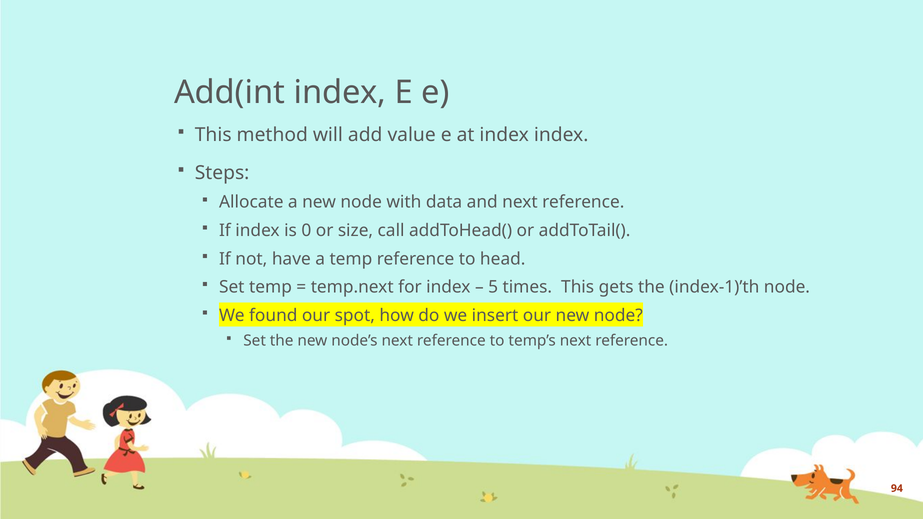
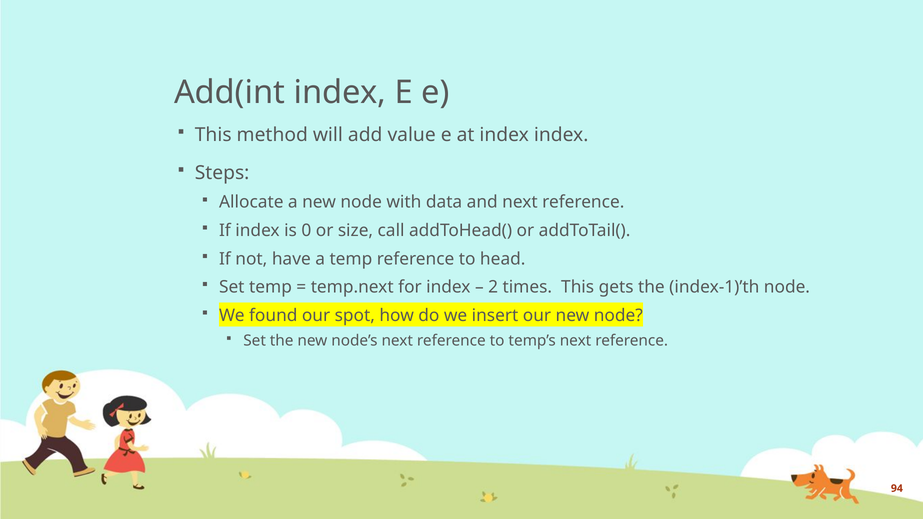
5: 5 -> 2
